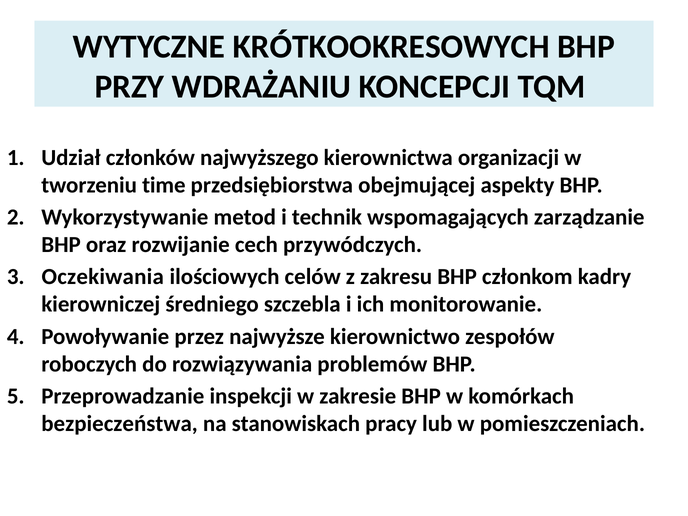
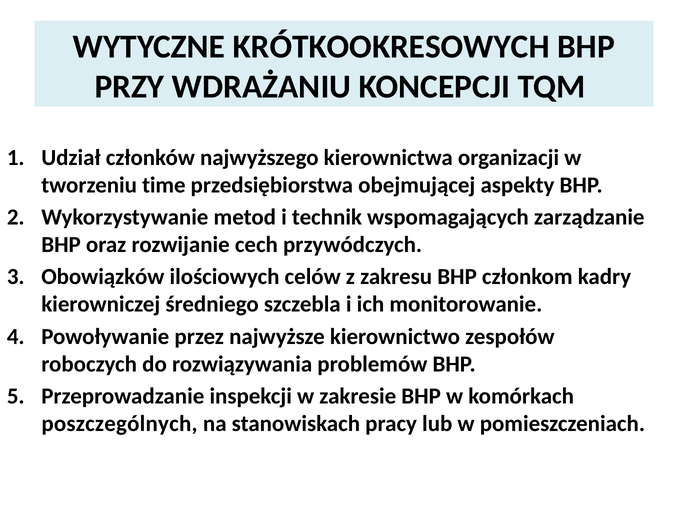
Oczekiwania: Oczekiwania -> Obowiązków
bezpieczeństwa: bezpieczeństwa -> poszczególnych
